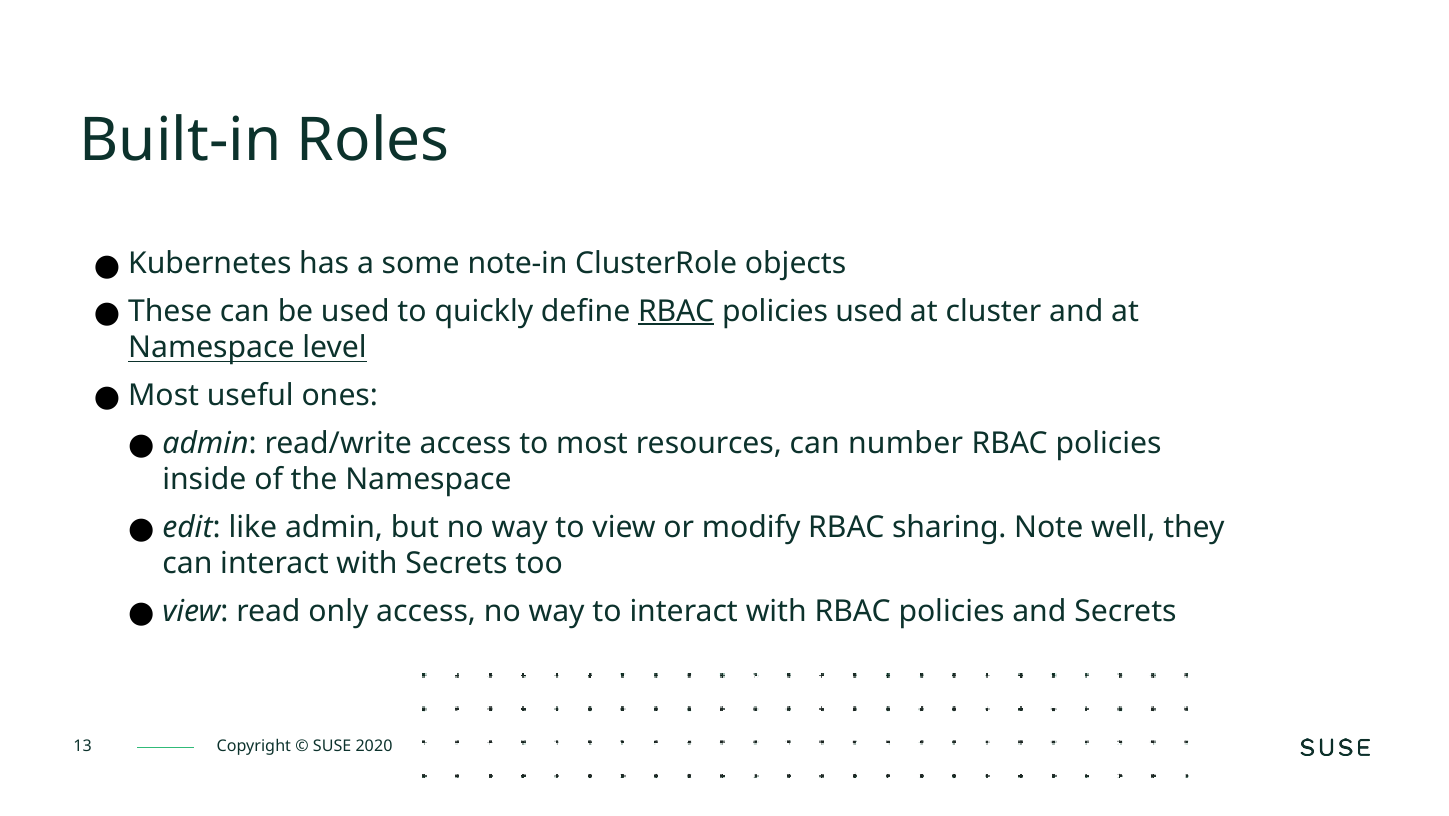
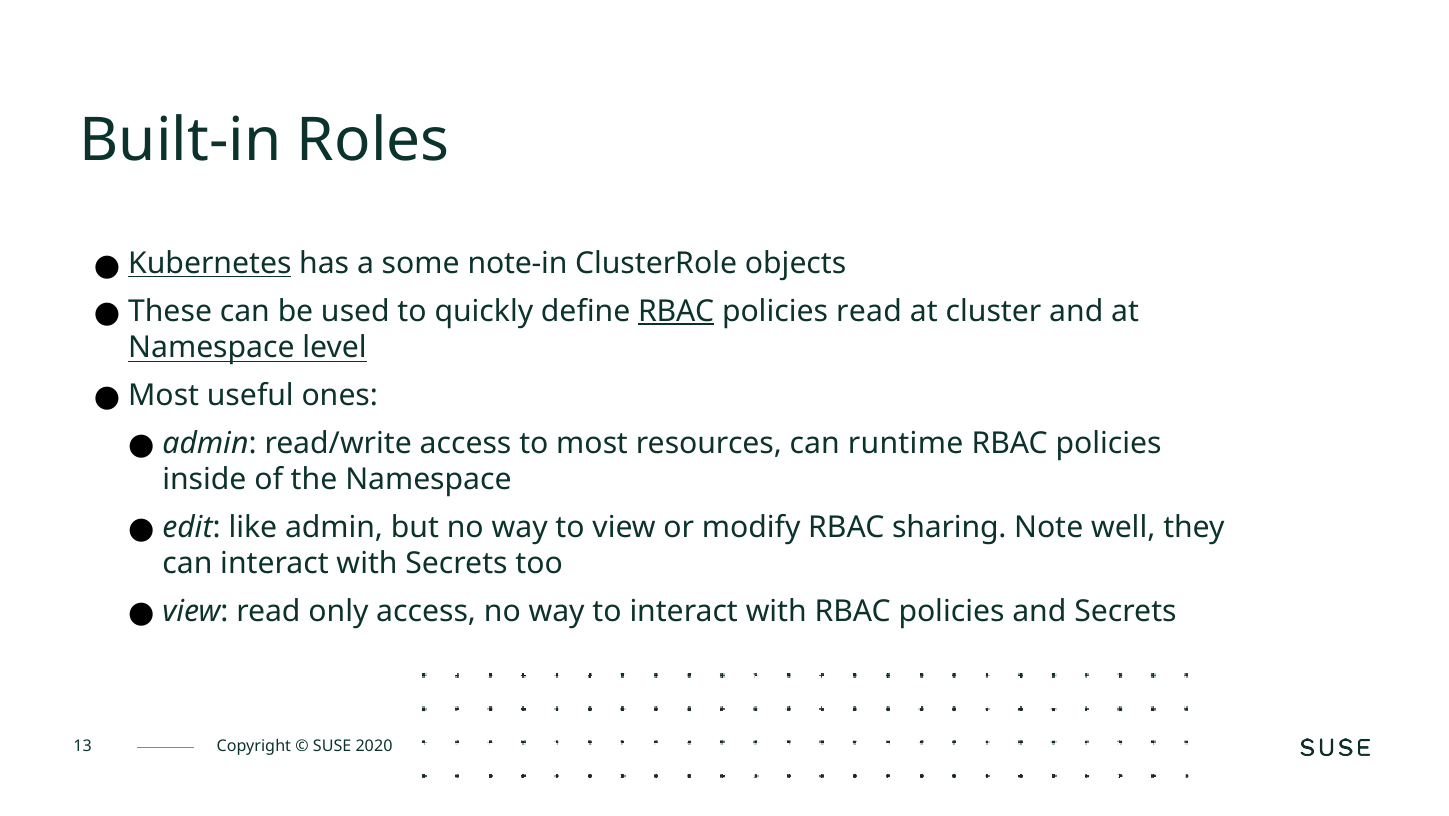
Kubernetes underline: none -> present
policies used: used -> read
number: number -> runtime
